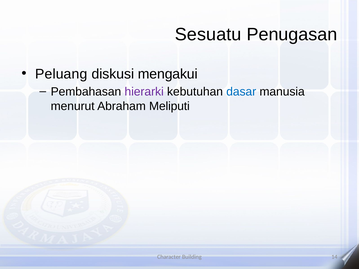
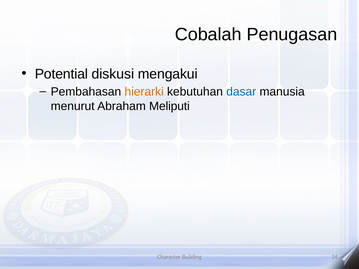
Sesuatu: Sesuatu -> Cobalah
Peluang: Peluang -> Potential
hierarki colour: purple -> orange
